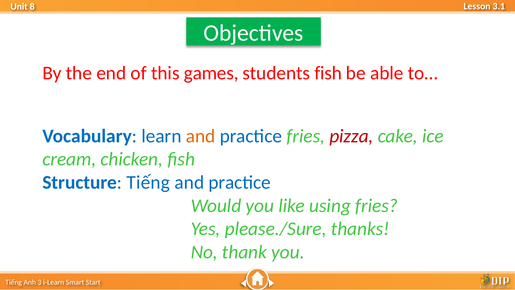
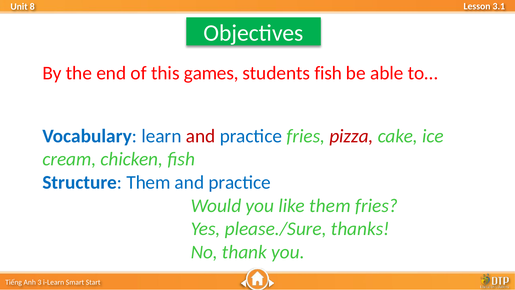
and at (201, 136) colour: orange -> red
Structure Tiếng: Tiếng -> Them
like using: using -> them
